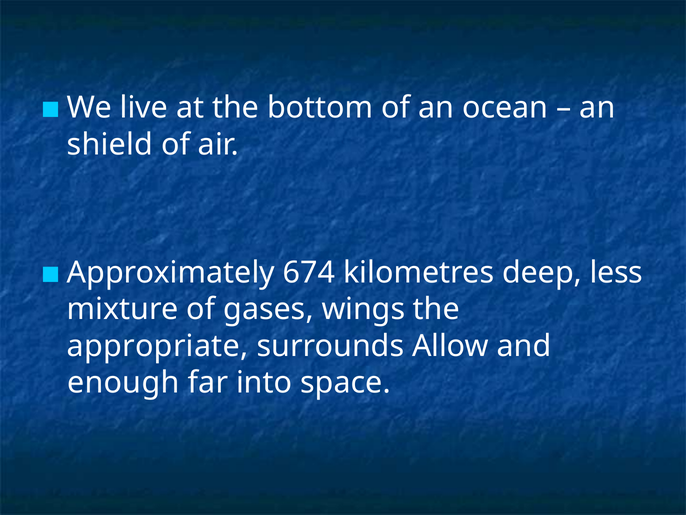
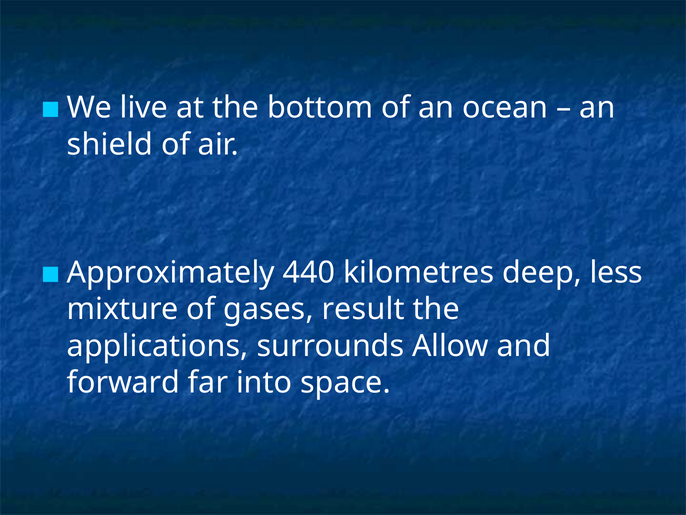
674: 674 -> 440
wings: wings -> result
appropriate: appropriate -> applications
enough: enough -> forward
